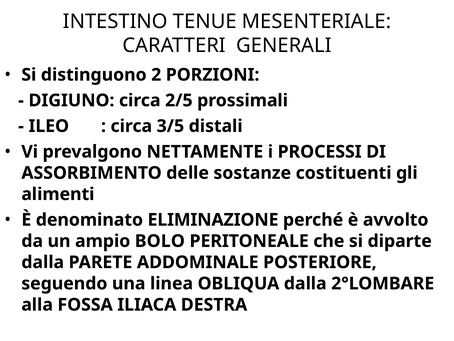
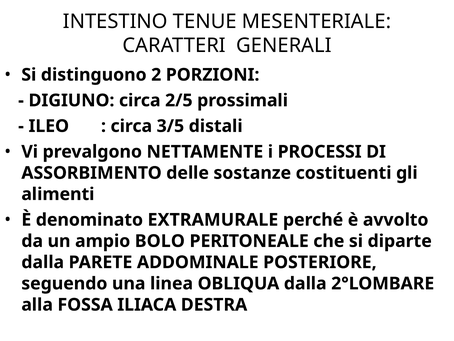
ELIMINAZIONE: ELIMINAZIONE -> EXTRAMURALE
